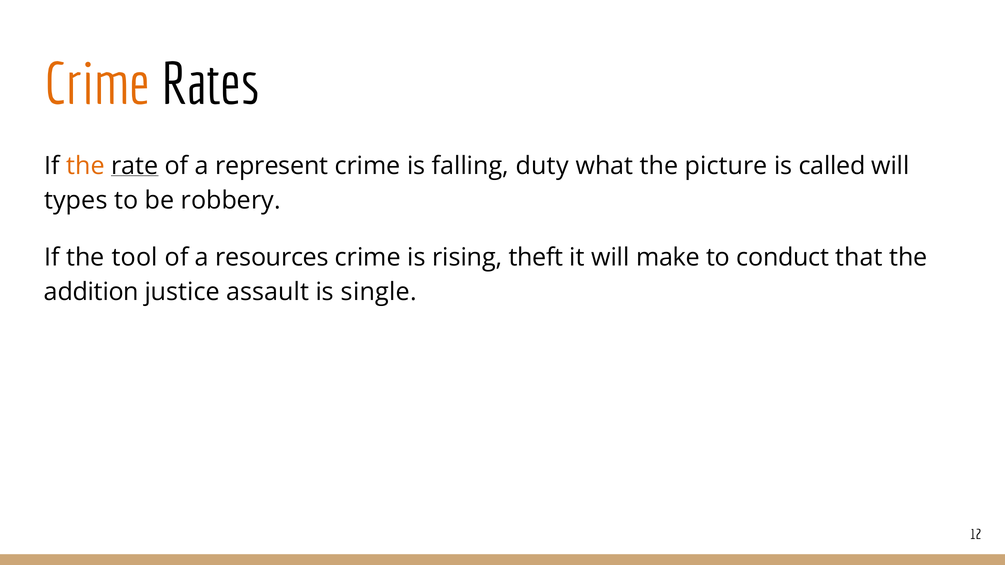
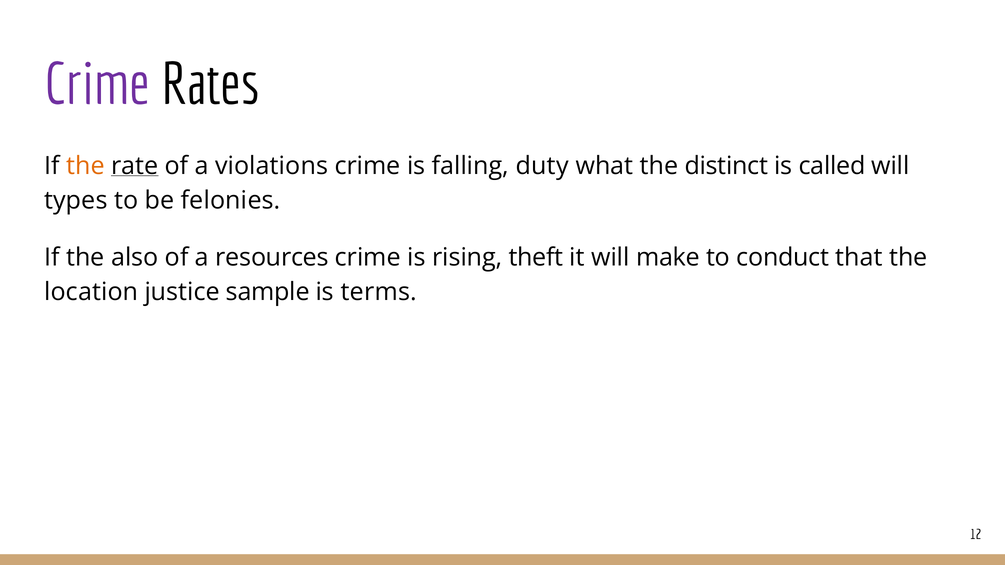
Crime at (97, 85) colour: orange -> purple
represent: represent -> violations
picture: picture -> distinct
robbery: robbery -> felonies
tool: tool -> also
addition: addition -> location
assault: assault -> sample
single: single -> terms
